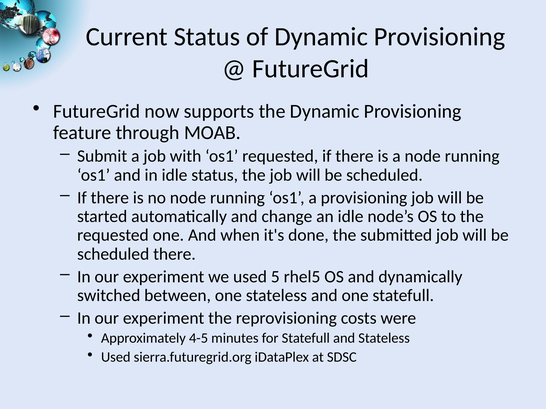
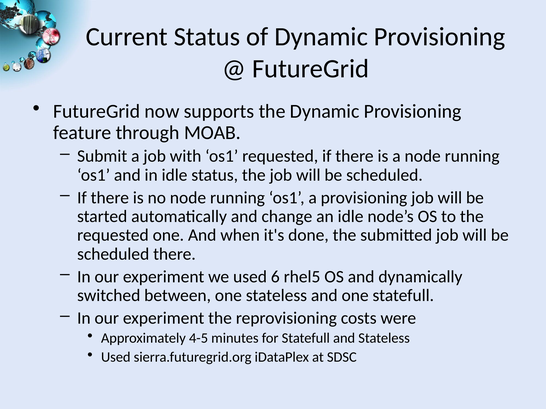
5: 5 -> 6
